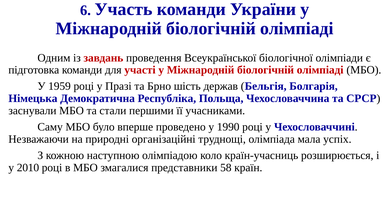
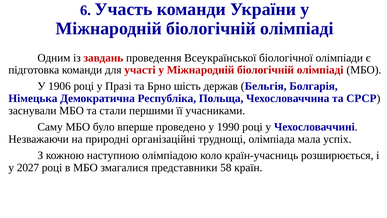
1959: 1959 -> 1906
2010: 2010 -> 2027
